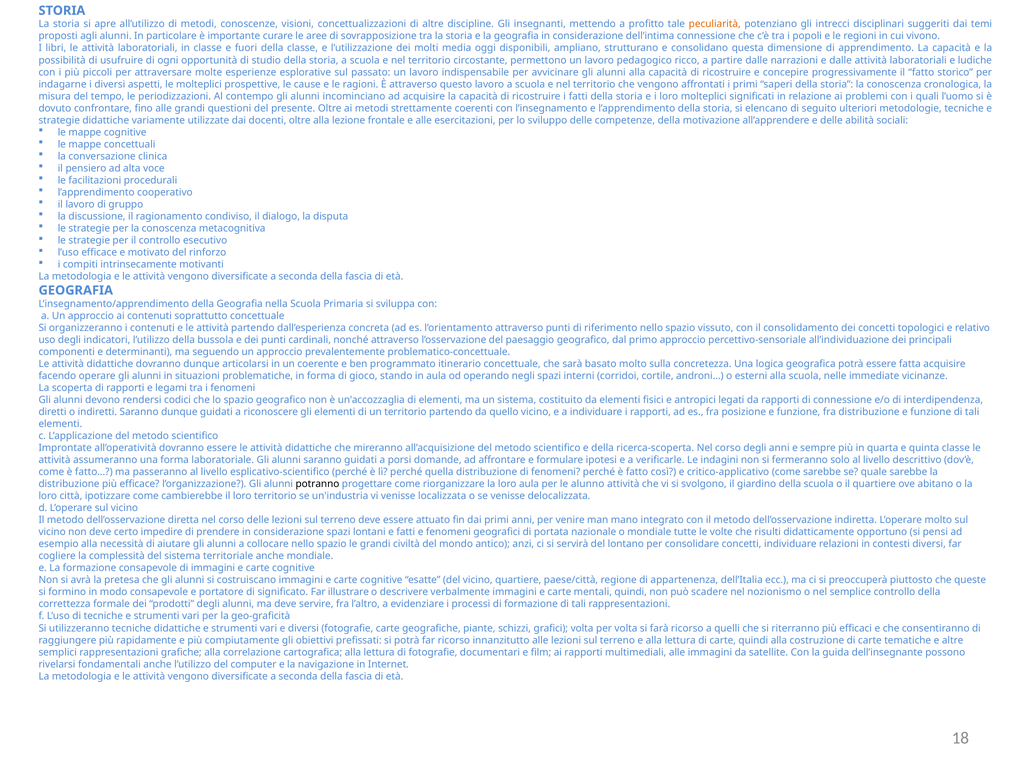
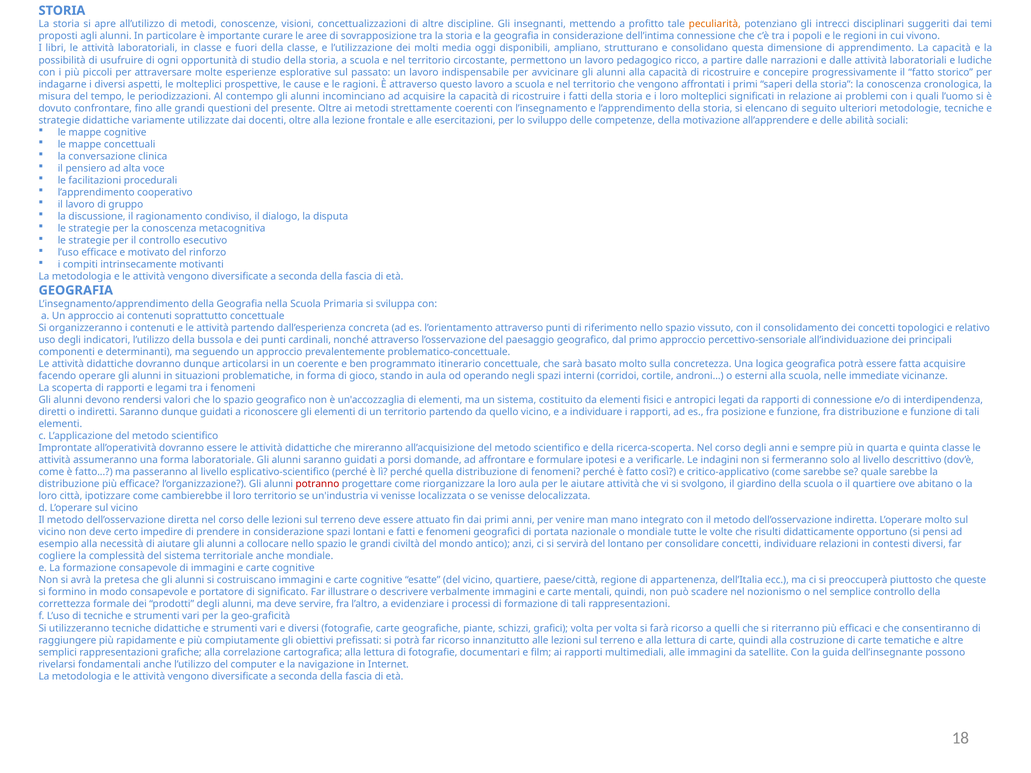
codici: codici -> valori
potranno colour: black -> red
le alunno: alunno -> aiutare
